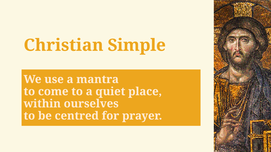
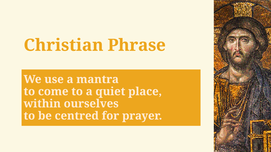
Simple: Simple -> Phrase
